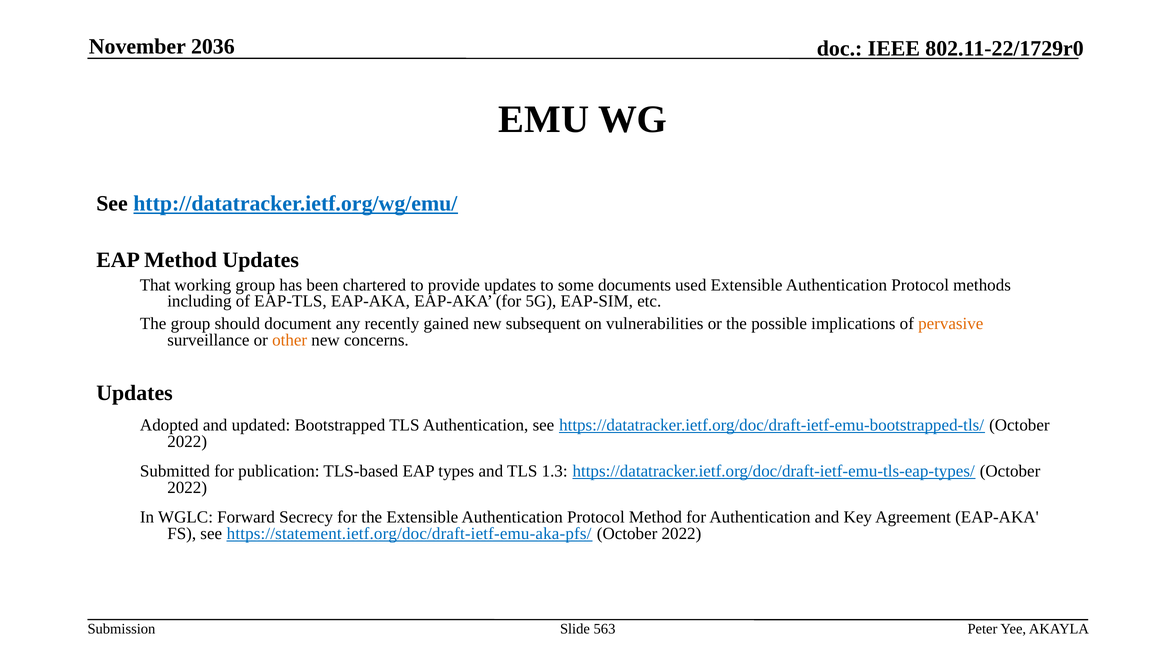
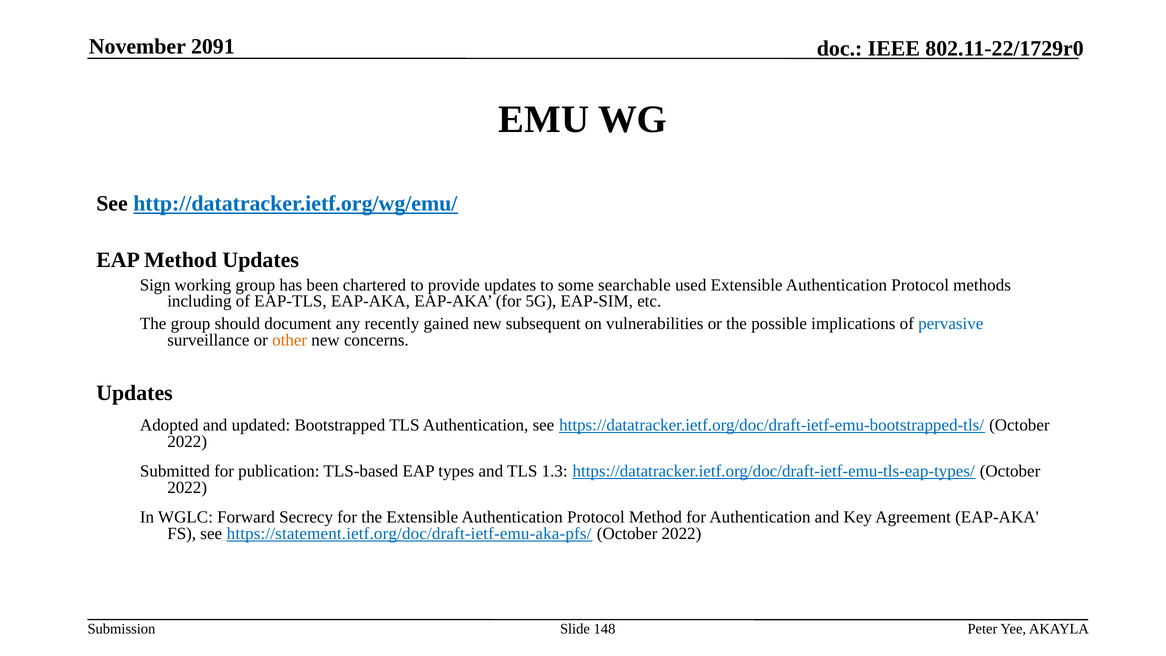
2036: 2036 -> 2091
That: That -> Sign
documents: documents -> searchable
pervasive colour: orange -> blue
563: 563 -> 148
